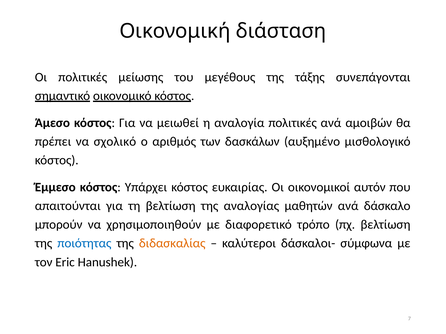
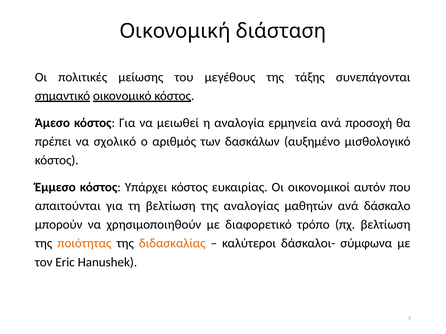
αναλογία πολιτικές: πολιτικές -> ερμηνεία
αμοιβών: αμοιβών -> προσοχή
ποιότητας colour: blue -> orange
